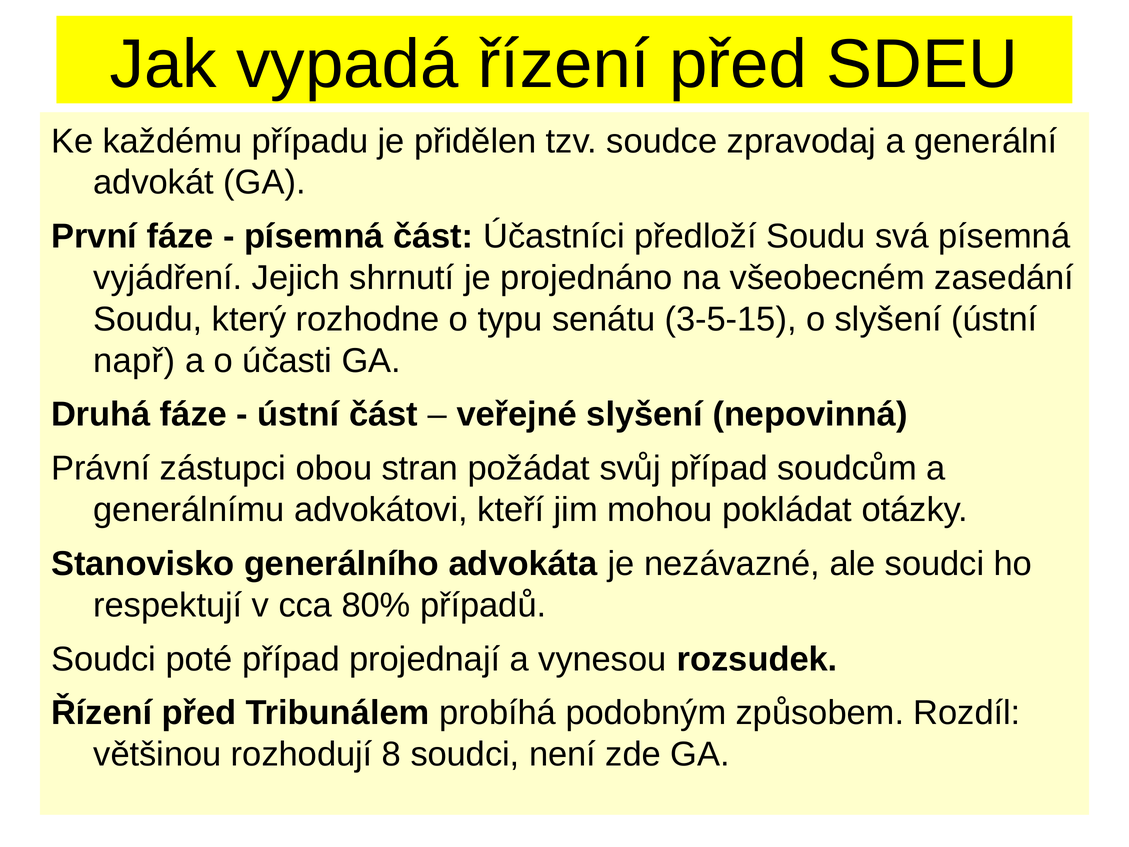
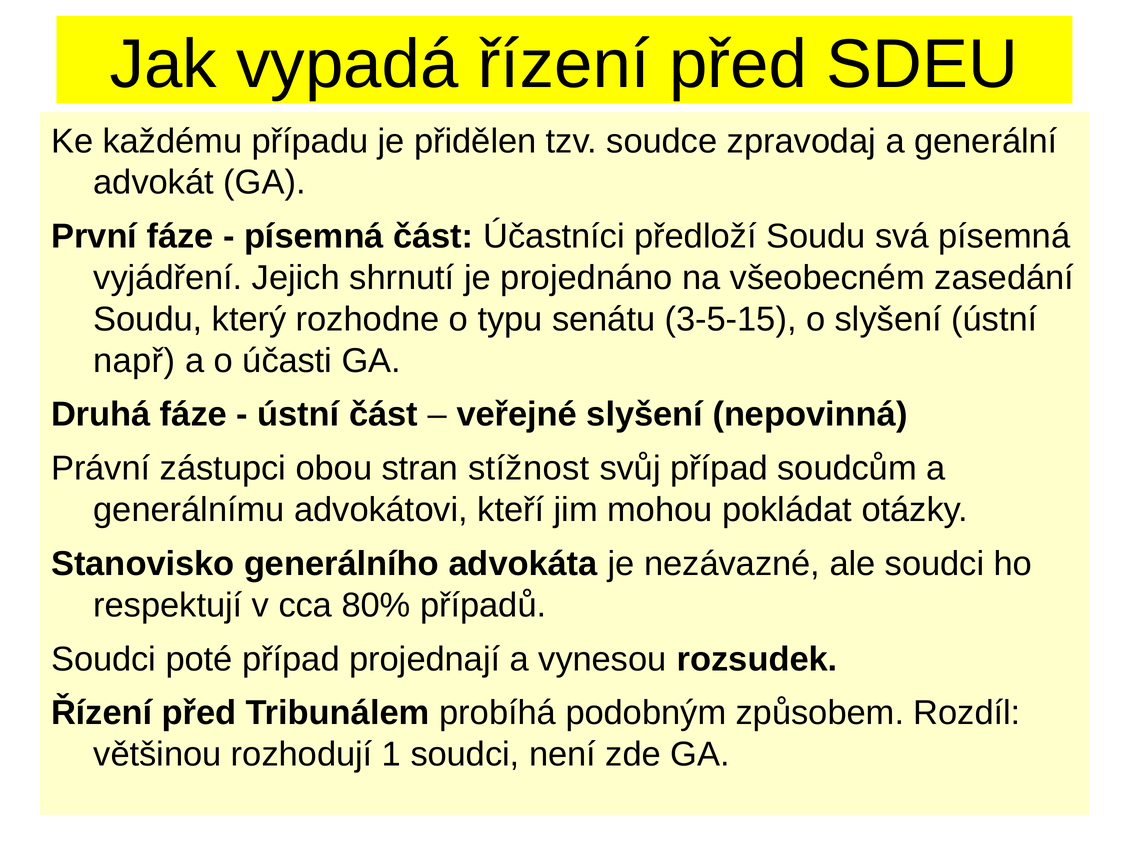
požádat: požádat -> stížnost
8: 8 -> 1
